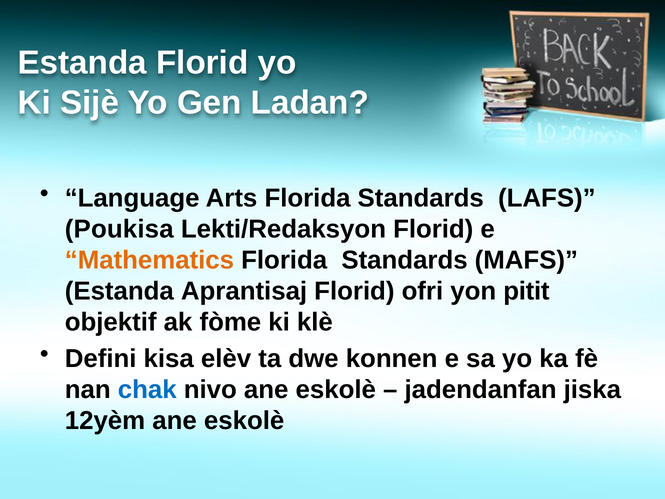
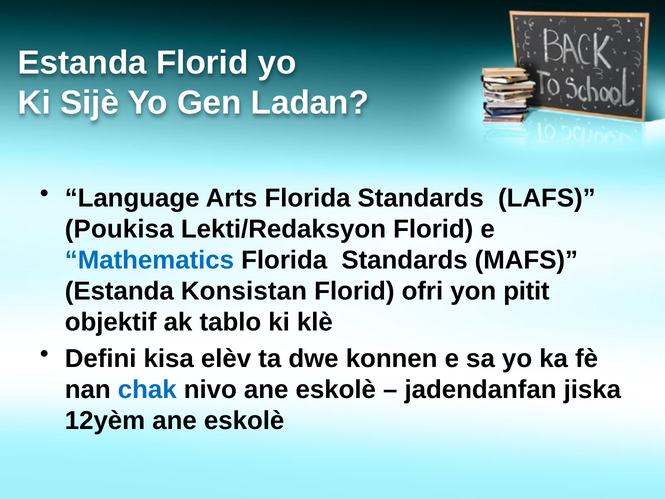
Mathematics colour: orange -> blue
Aprantisaj: Aprantisaj -> Konsistan
fòme: fòme -> tablo
